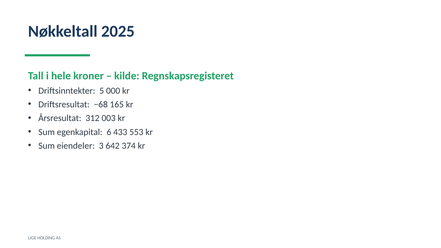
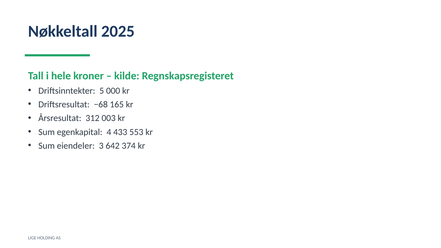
6: 6 -> 4
